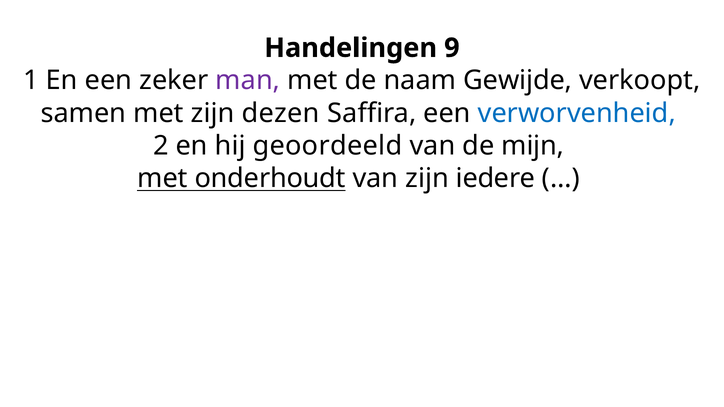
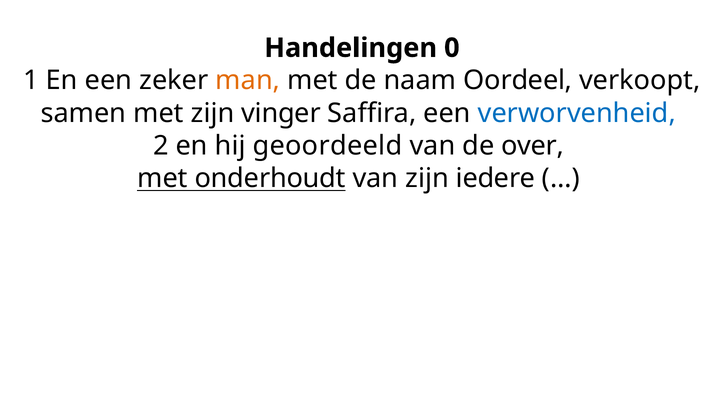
9: 9 -> 0
man colour: purple -> orange
Gewijde: Gewijde -> Oordeel
dezen: dezen -> vinger
mijn: mijn -> over
